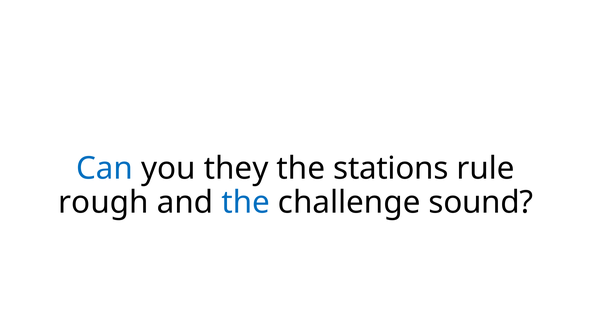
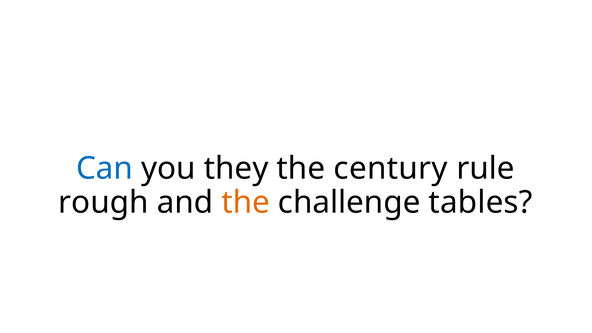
stations: stations -> century
the at (246, 203) colour: blue -> orange
sound: sound -> tables
